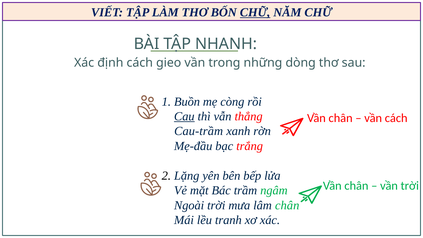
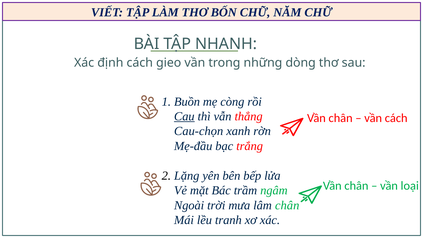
CHỮ at (255, 12) underline: present -> none
Cau-trầm: Cau-trầm -> Cau-chọn
vần trời: trời -> loại
